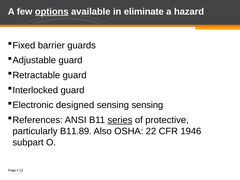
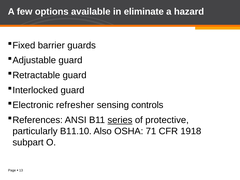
options underline: present -> none
designed: designed -> refresher
sensing sensing: sensing -> controls
B11.89: B11.89 -> B11.10
22: 22 -> 71
1946: 1946 -> 1918
